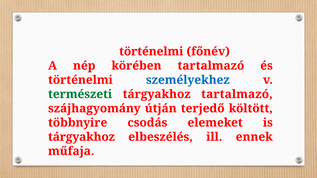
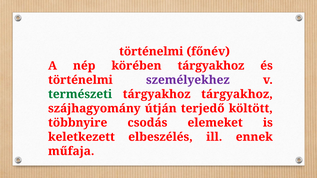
körében tartalmazó: tartalmazó -> tárgyakhoz
személyekhez colour: blue -> purple
tárgyakhoz tartalmazó: tartalmazó -> tárgyakhoz
tárgyakhoz at (81, 137): tárgyakhoz -> keletkezett
